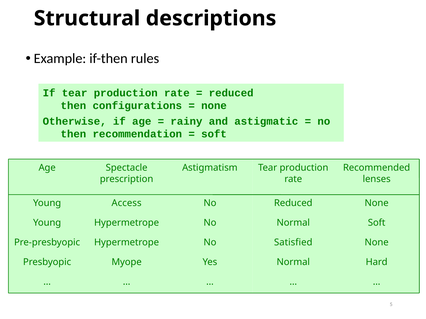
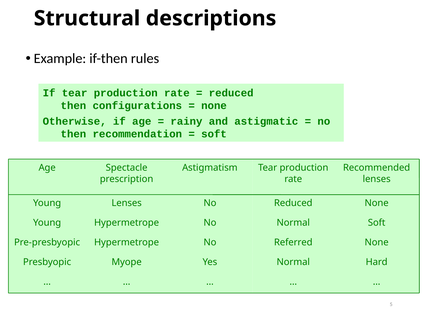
Access at (127, 203): Access -> Lenses
Satisfied: Satisfied -> Referred
